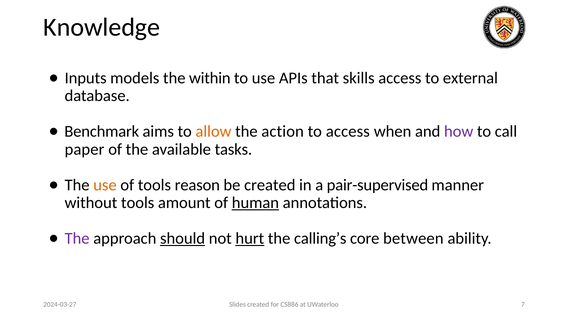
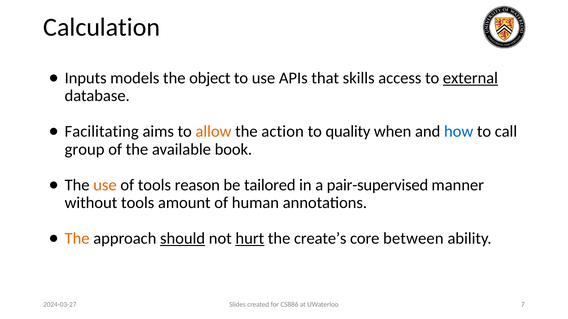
Knowledge: Knowledge -> Calculation
within: within -> object
external underline: none -> present
Benchmark: Benchmark -> Facilitating
to access: access -> quality
how colour: purple -> blue
paper: paper -> group
tasks: tasks -> book
be created: created -> tailored
human underline: present -> none
The at (77, 239) colour: purple -> orange
calling’s: calling’s -> create’s
